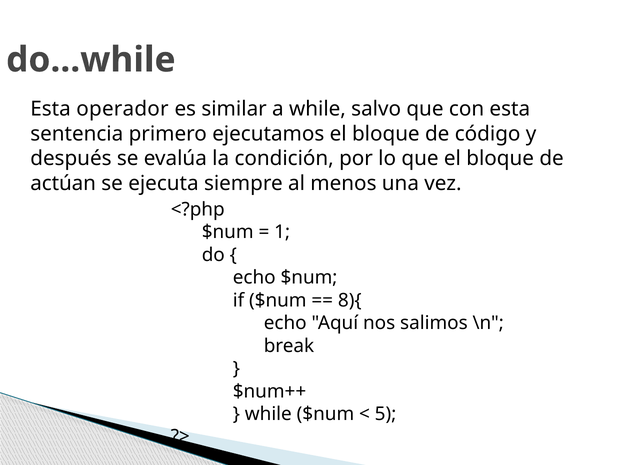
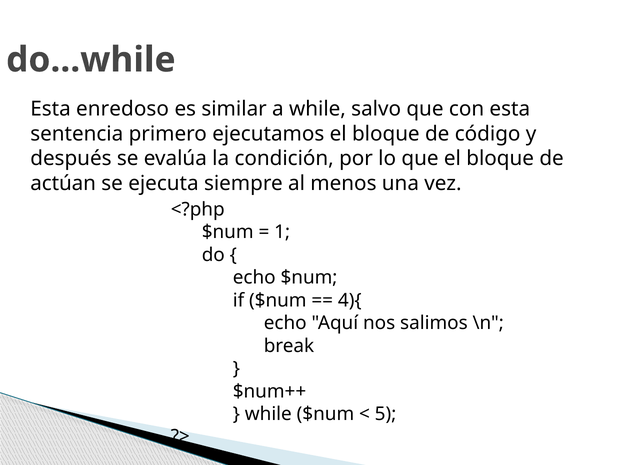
operador: operador -> enredoso
8){: 8){ -> 4){
